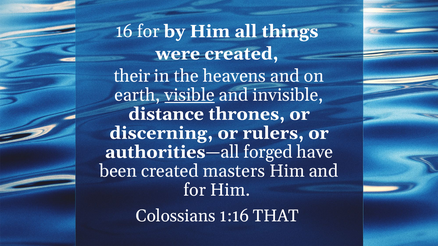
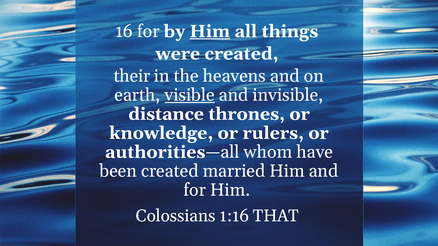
Him at (210, 31) underline: none -> present
discerning: discerning -> knowledge
forged: forged -> whom
masters: masters -> married
